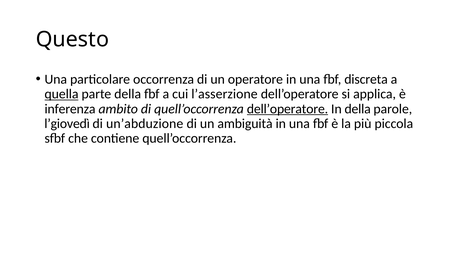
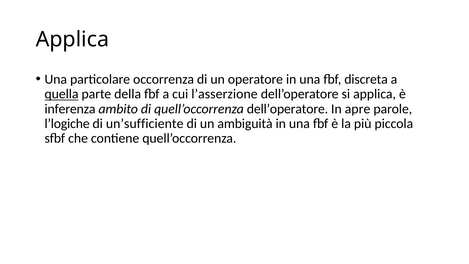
Questo at (72, 39): Questo -> Applica
dell’operatore at (287, 109) underline: present -> none
In della: della -> apre
l’giovedì: l’giovedì -> l’logiche
un’abduzione: un’abduzione -> un’sufficiente
